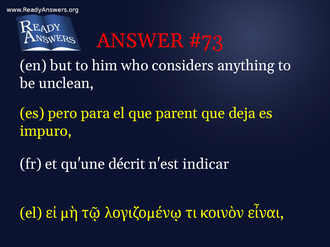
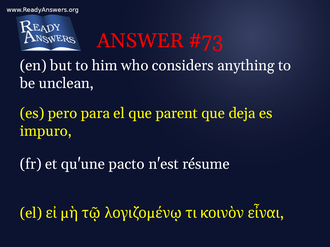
décrit: décrit -> pacto
indicar: indicar -> résume
